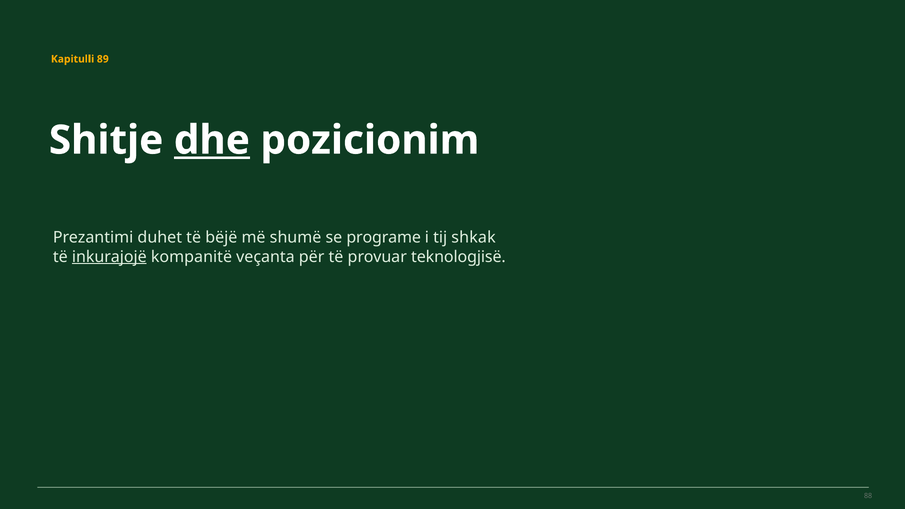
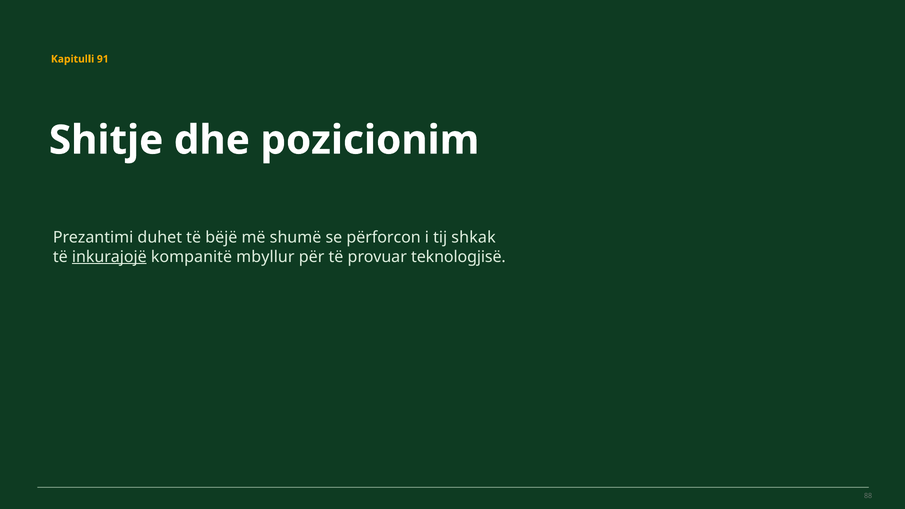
89: 89 -> 91
dhe underline: present -> none
programe: programe -> përforcon
veçanta: veçanta -> mbyllur
